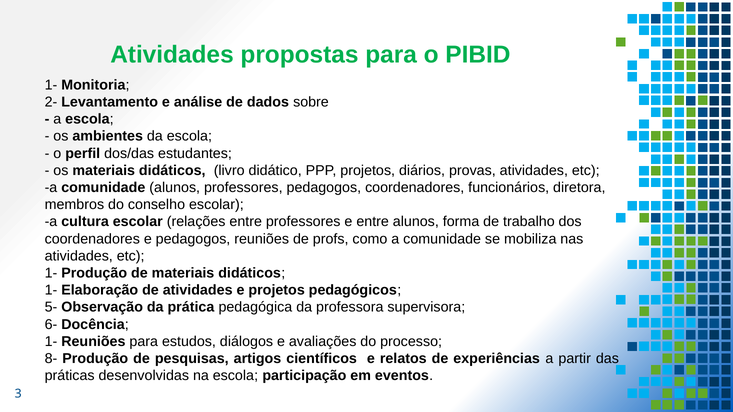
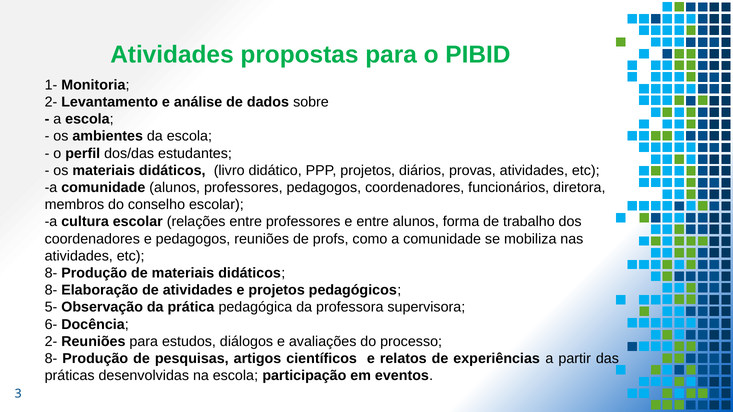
1- at (51, 273): 1- -> 8-
1- at (51, 290): 1- -> 8-
1- at (51, 342): 1- -> 2-
